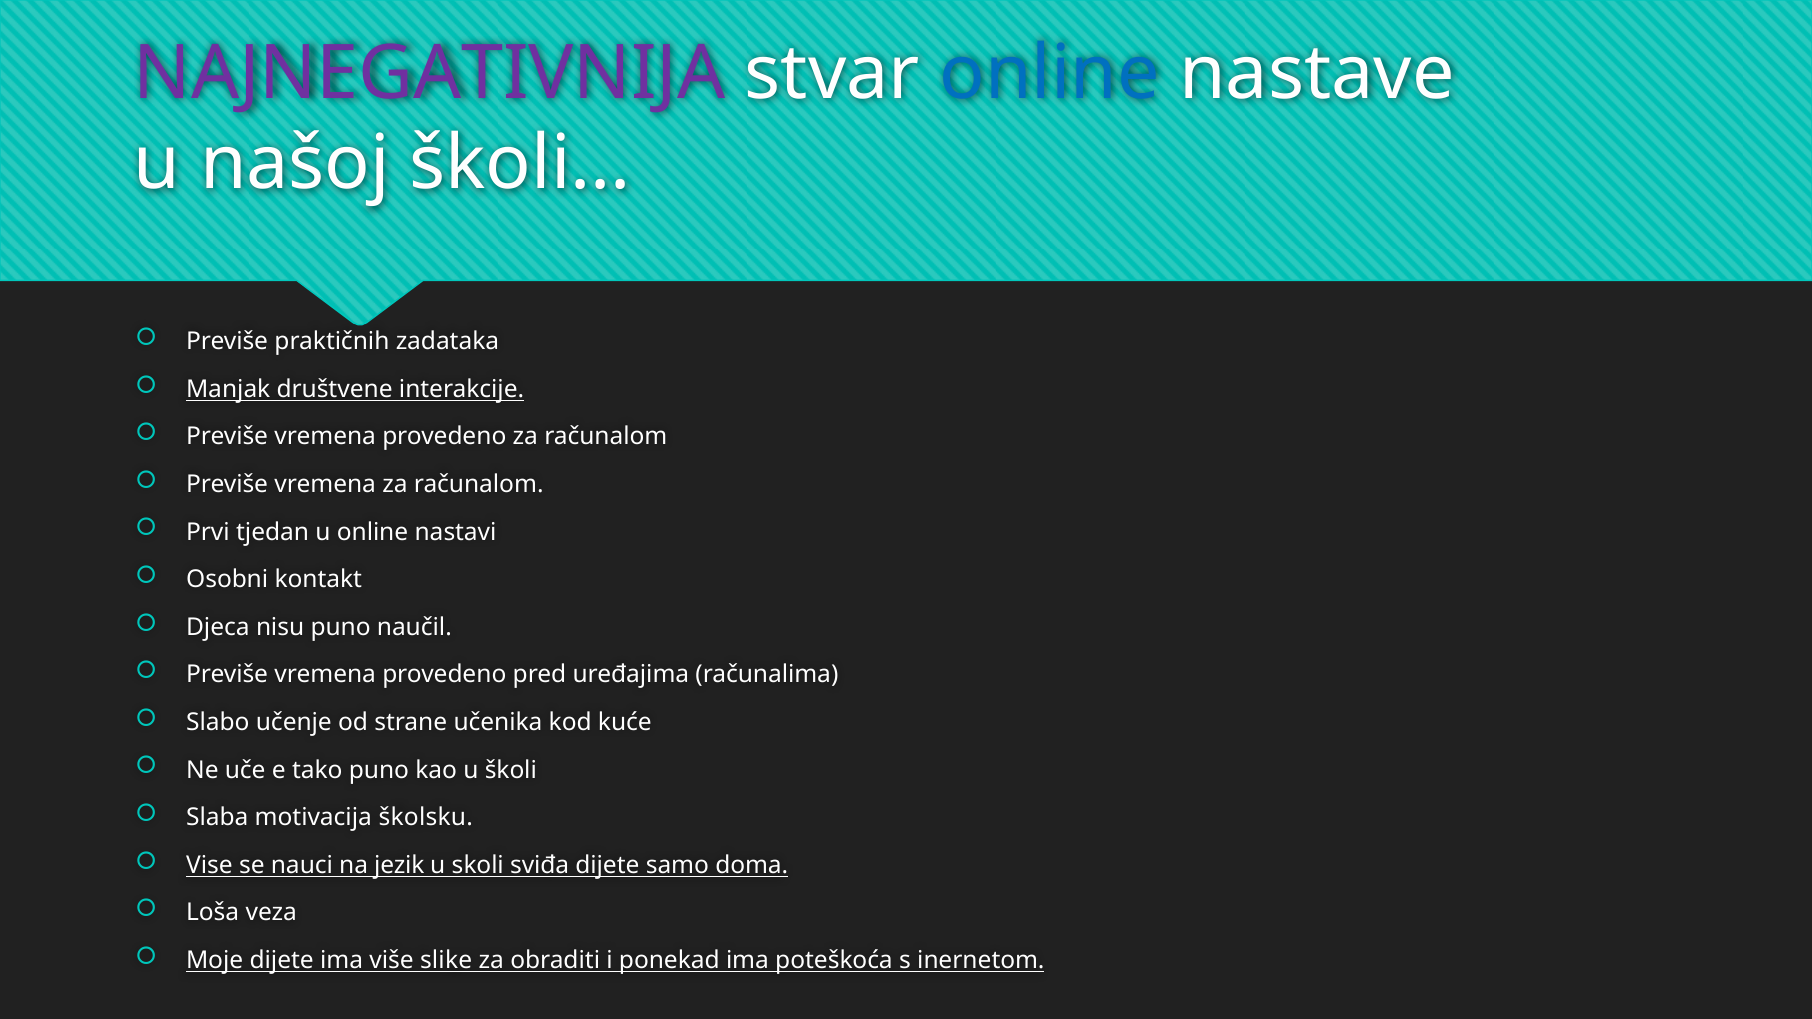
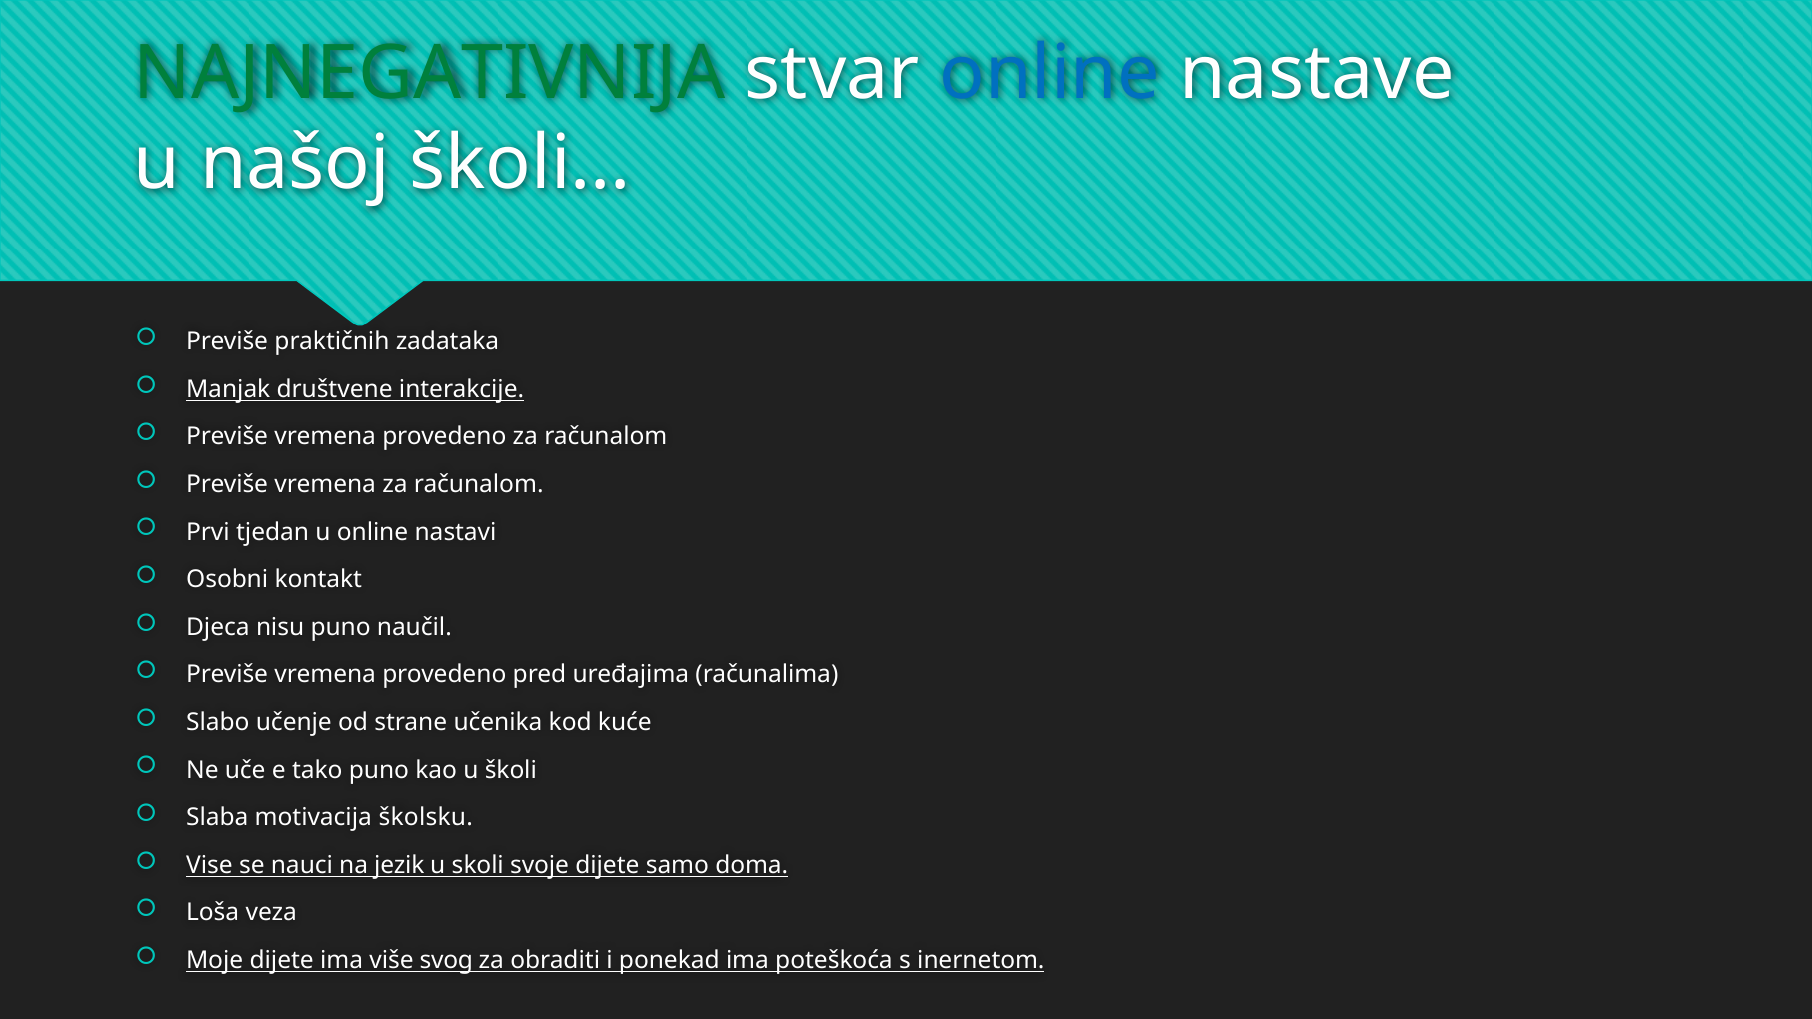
NAJNEGATIVNIJA colour: purple -> green
sviđa: sviđa -> svoje
slike: slike -> svog
